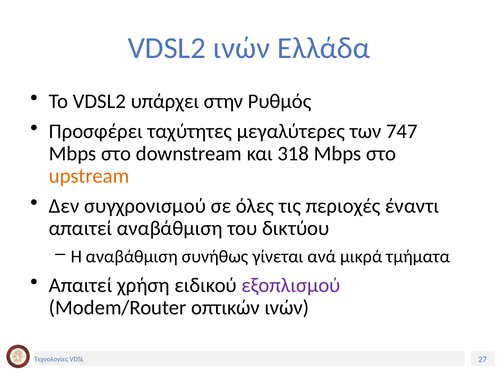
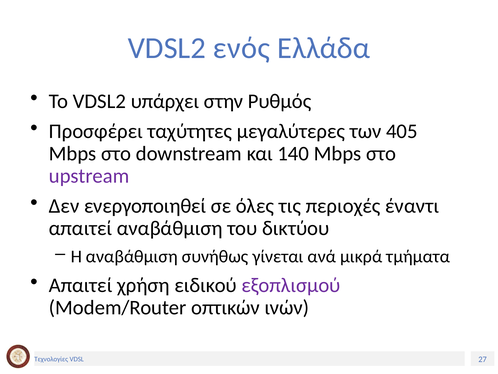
VDSL2 ινών: ινών -> ενός
747: 747 -> 405
318: 318 -> 140
upstream colour: orange -> purple
συγχρονισμού: συγχρονισμού -> ενεργοποιηθεί
